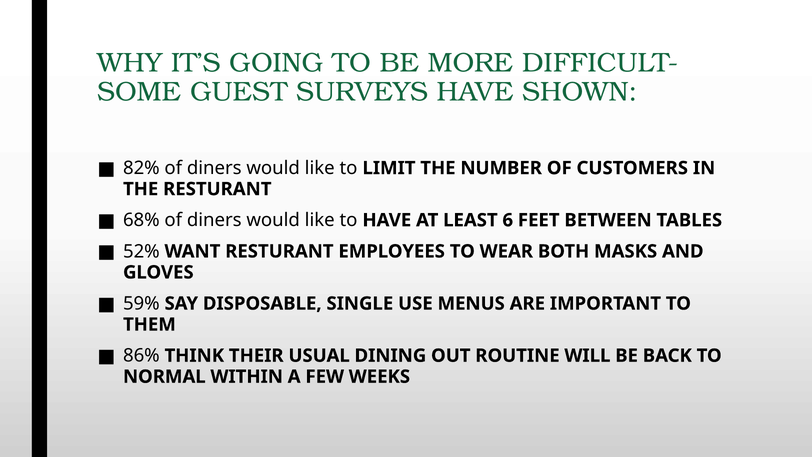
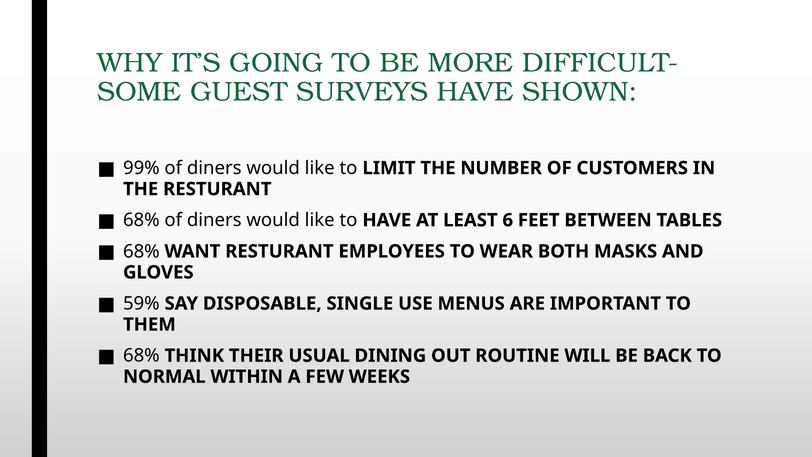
82%: 82% -> 99%
52% at (141, 251): 52% -> 68%
86% at (141, 355): 86% -> 68%
